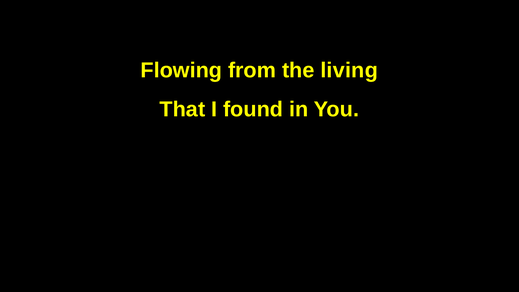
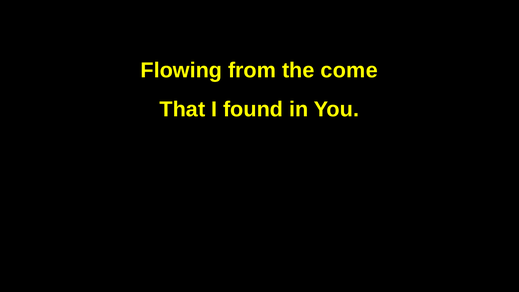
living: living -> come
